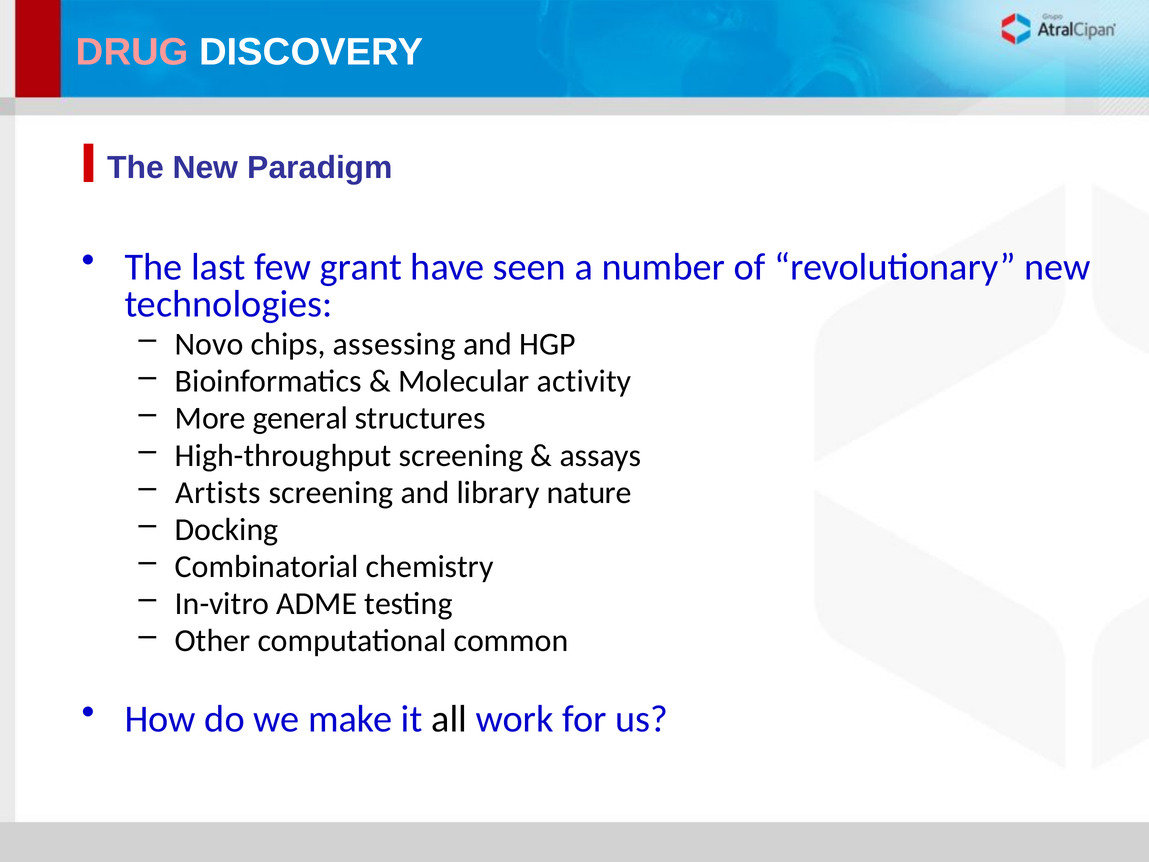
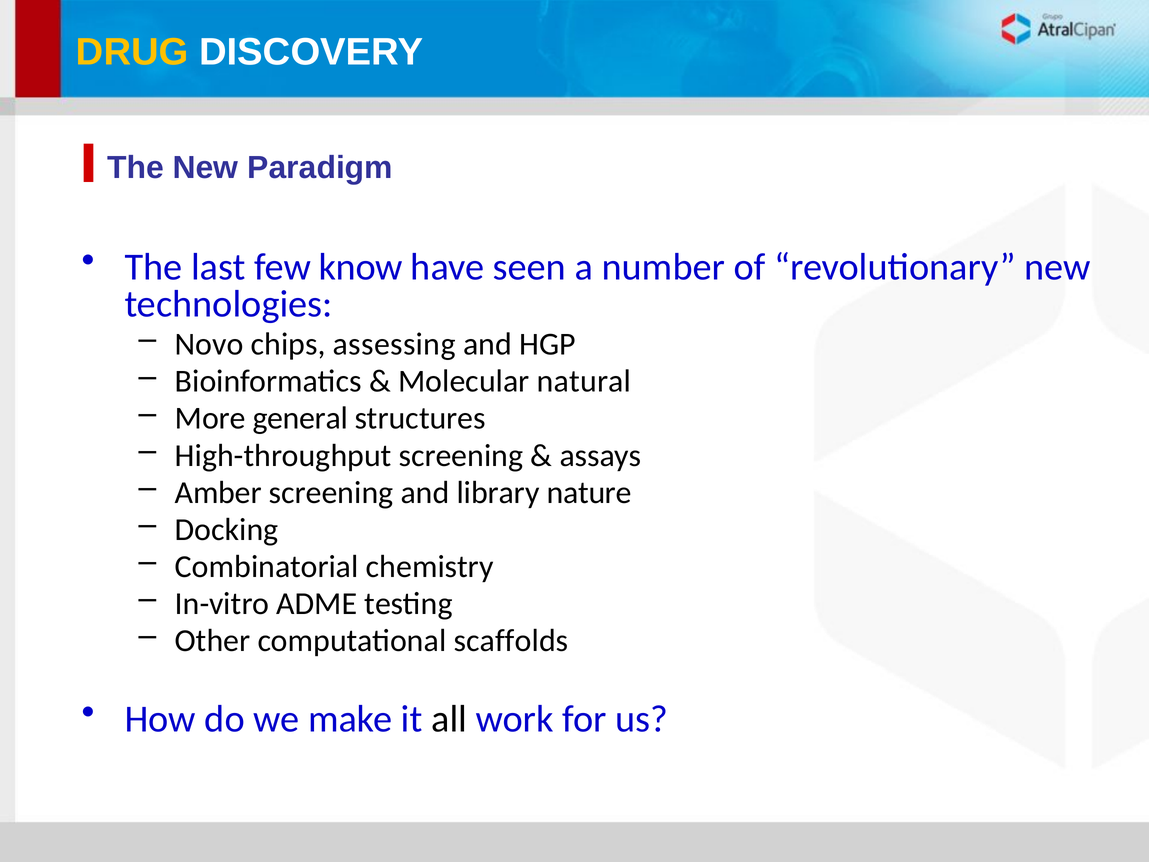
DRUG colour: pink -> yellow
grant: grant -> know
activity: activity -> natural
Artists: Artists -> Amber
common: common -> scaffolds
